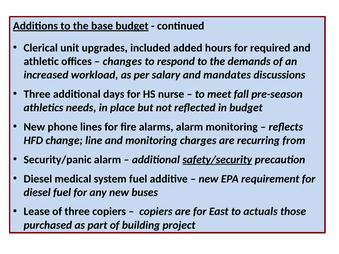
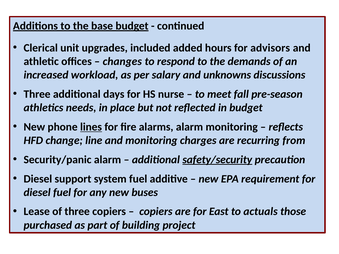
required: required -> advisors
mandates: mandates -> unknowns
lines underline: none -> present
medical: medical -> support
